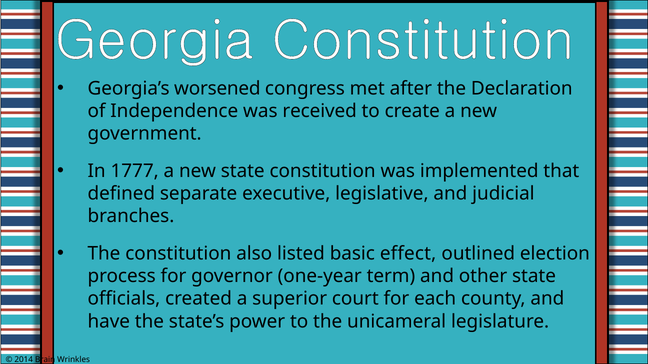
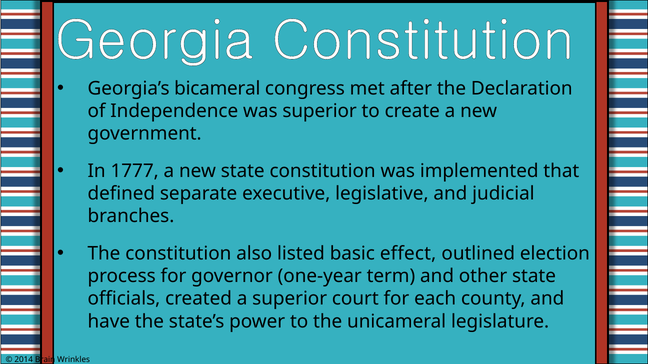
worsened: worsened -> bicameral
was received: received -> superior
